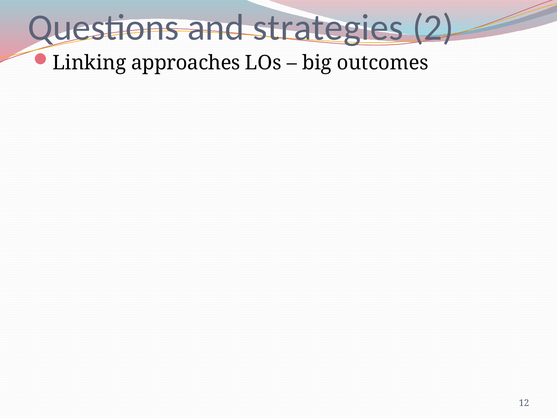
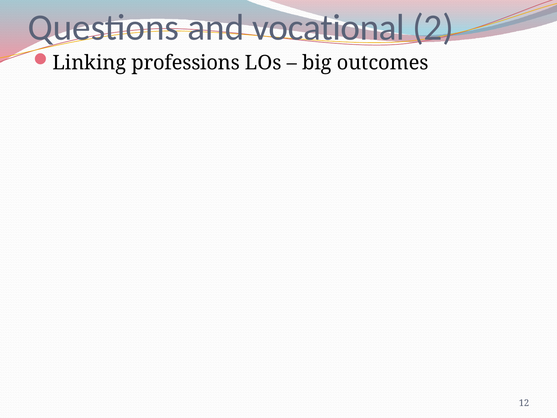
strategies: strategies -> vocational
approaches: approaches -> professions
